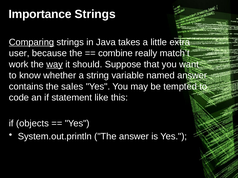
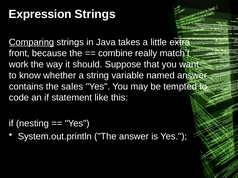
Importance: Importance -> Expression
user: user -> front
way underline: present -> none
objects: objects -> nesting
